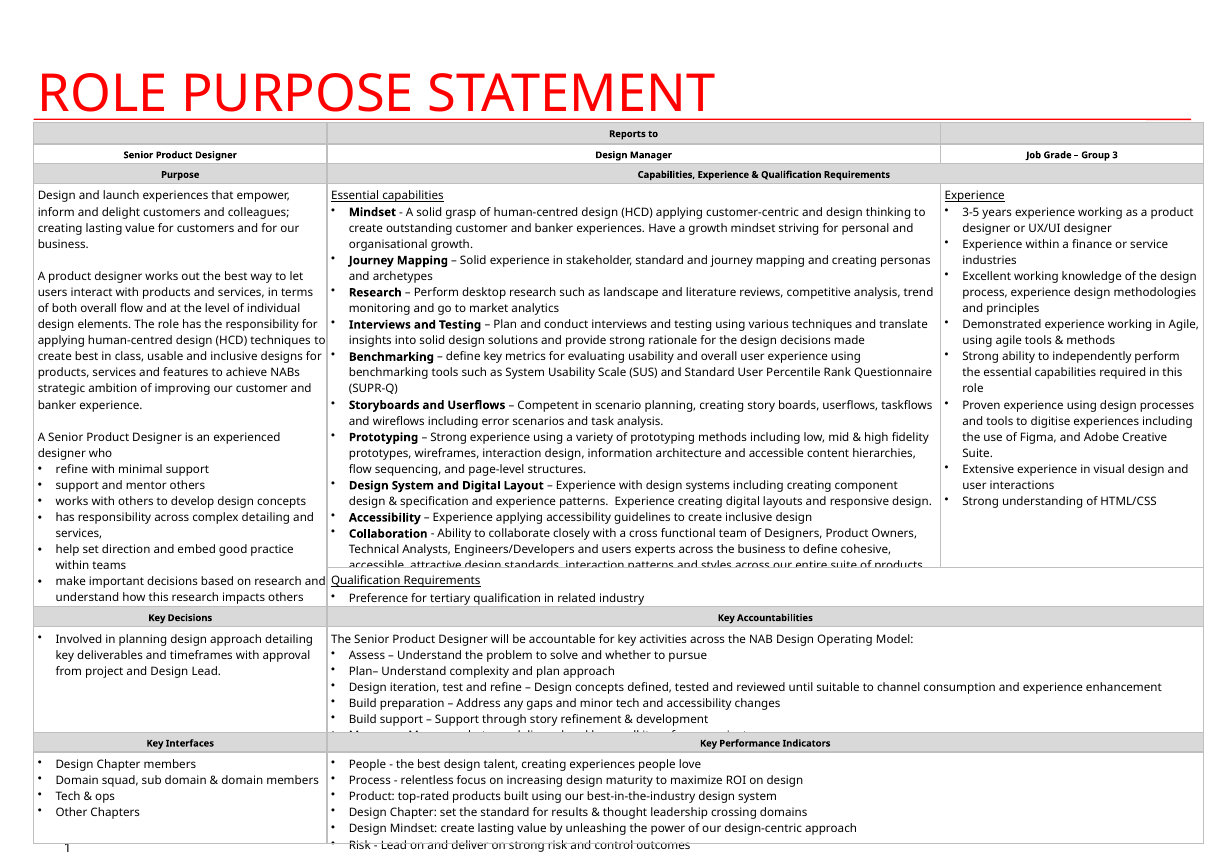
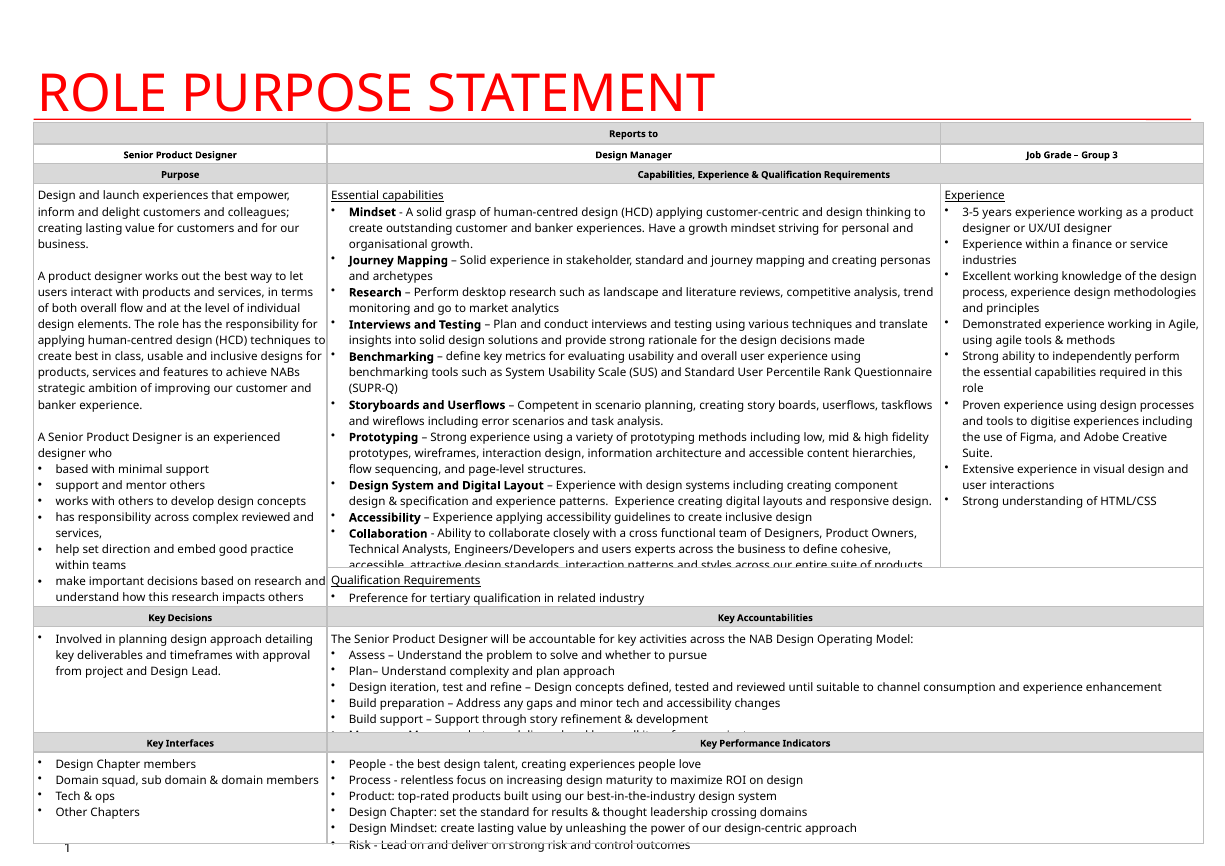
refine at (72, 470): refine -> based
complex detailing: detailing -> reviewed
